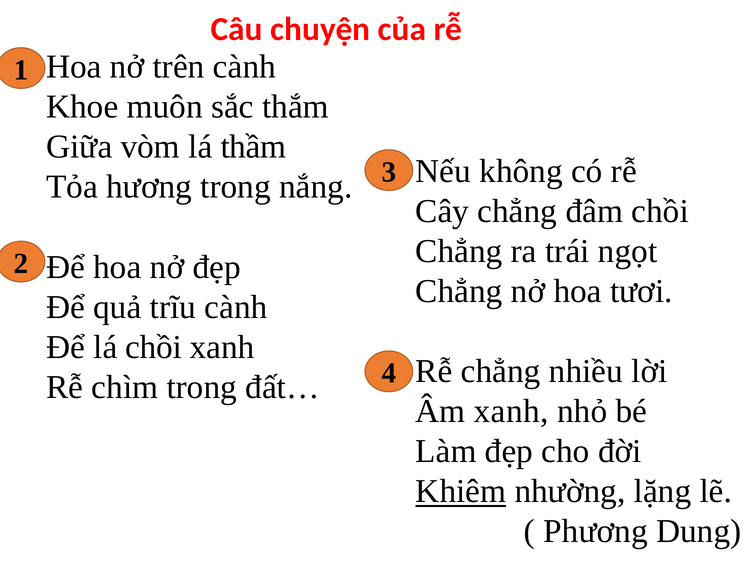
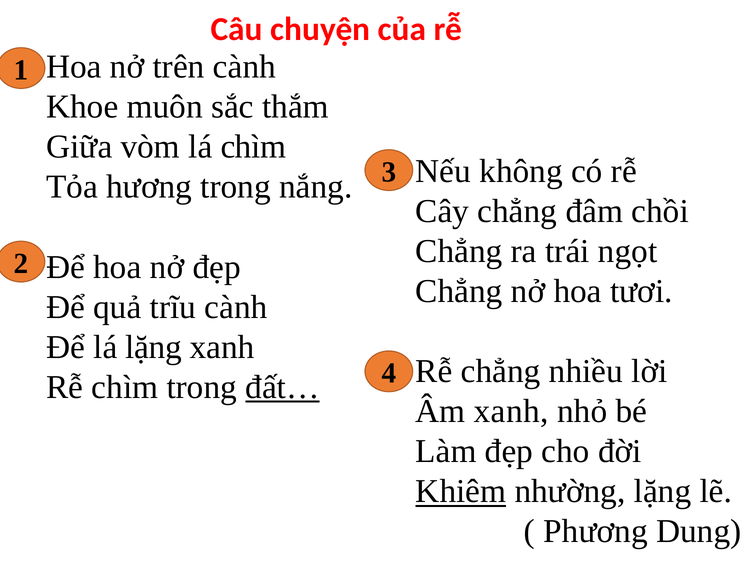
lá thầm: thầm -> chìm
lá chồi: chồi -> lặng
đất… underline: none -> present
